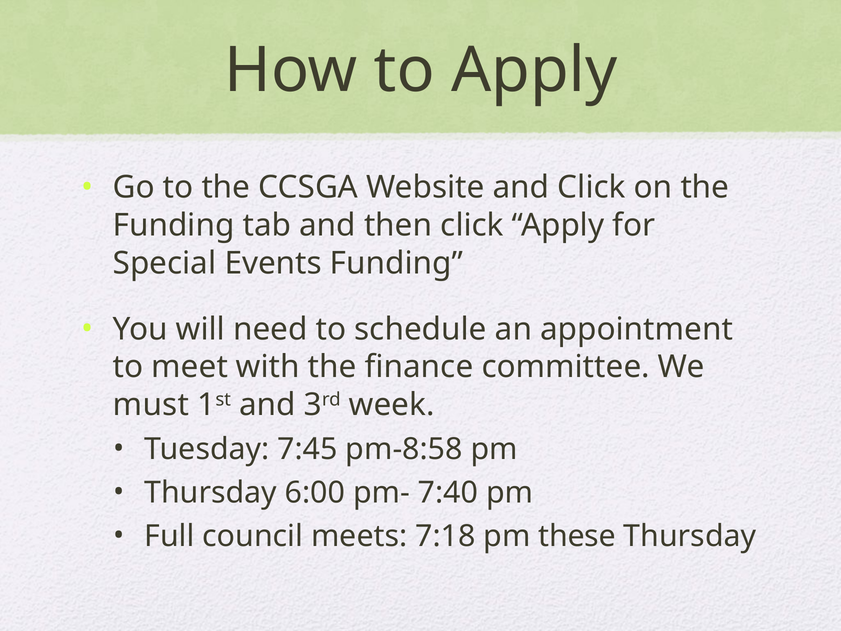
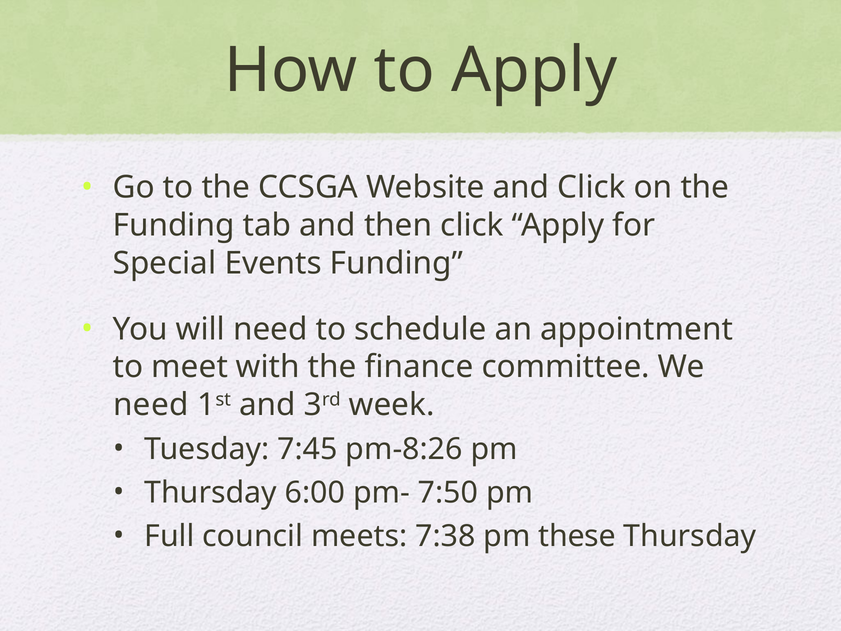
must at (151, 405): must -> need
pm-8:58: pm-8:58 -> pm-8:26
7:40: 7:40 -> 7:50
7:18: 7:18 -> 7:38
